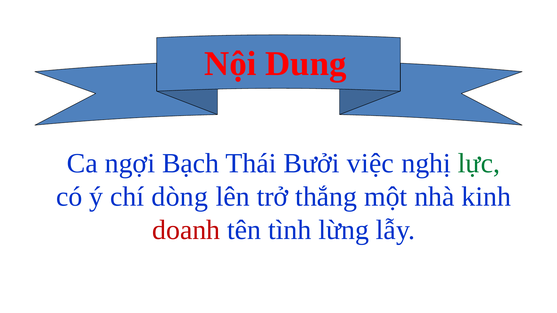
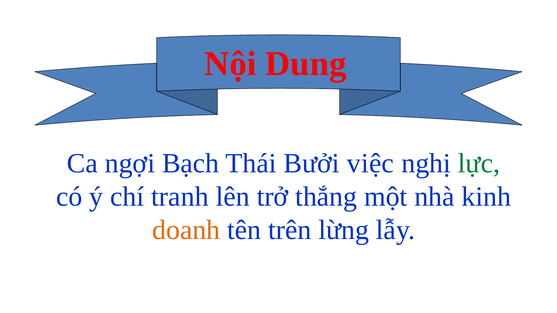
dòng: dòng -> tranh
doanh colour: red -> orange
tình: tình -> trên
